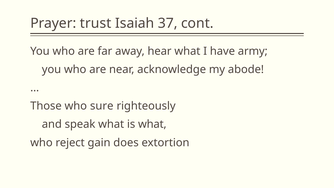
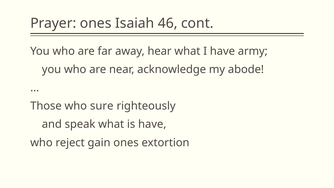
Prayer trust: trust -> ones
37: 37 -> 46
is what: what -> have
gain does: does -> ones
